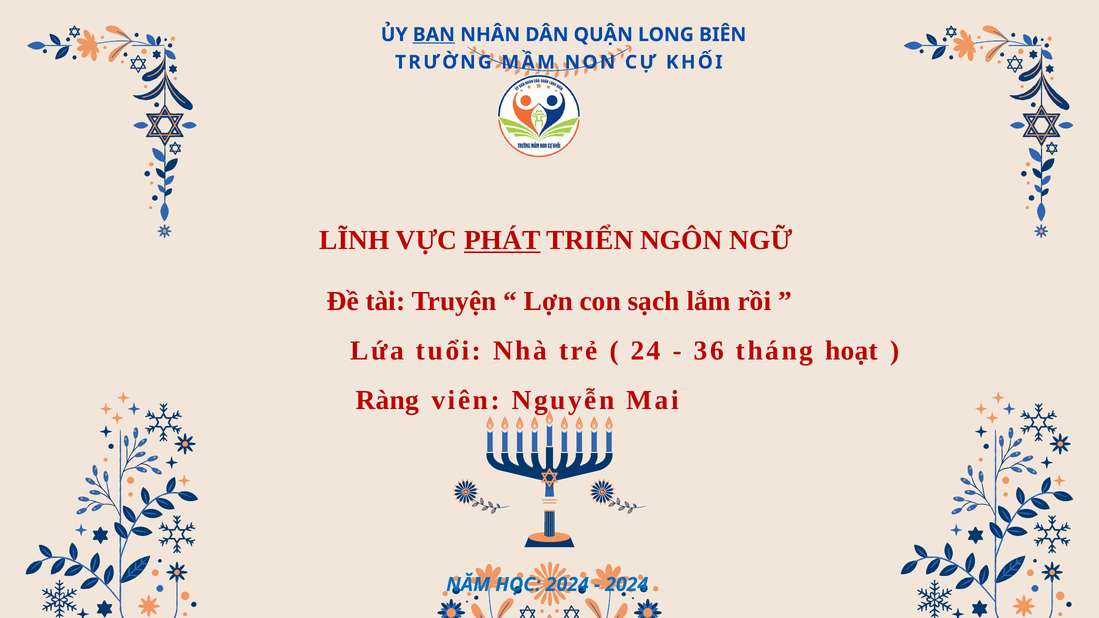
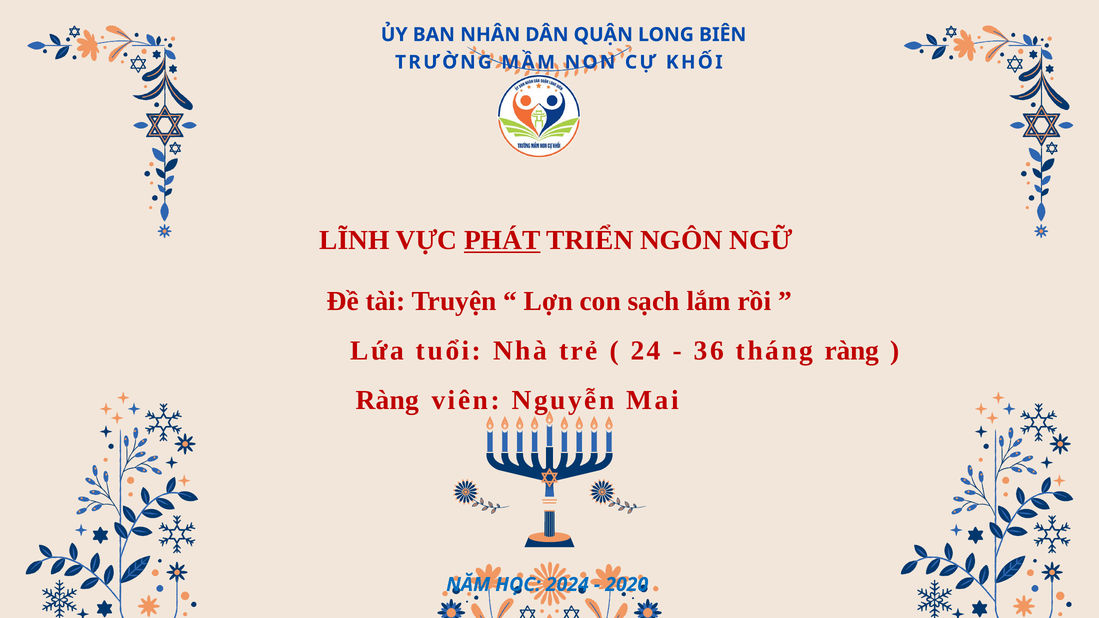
BAN underline: present -> none
tháng hoạt: hoạt -> ràng
2024 at (627, 585): 2024 -> 2020
